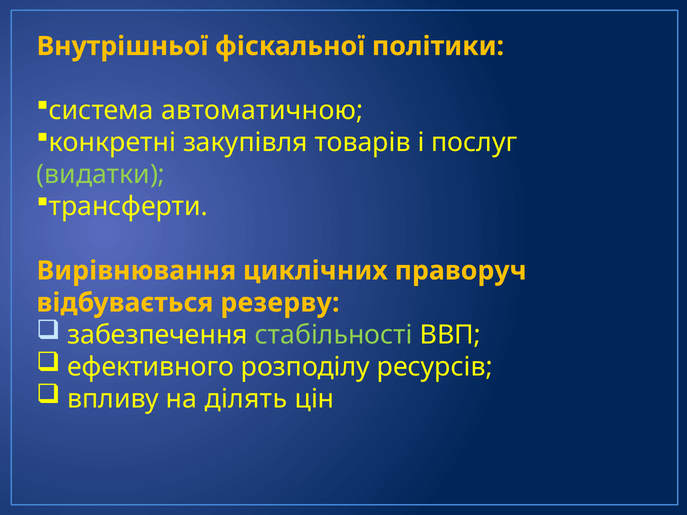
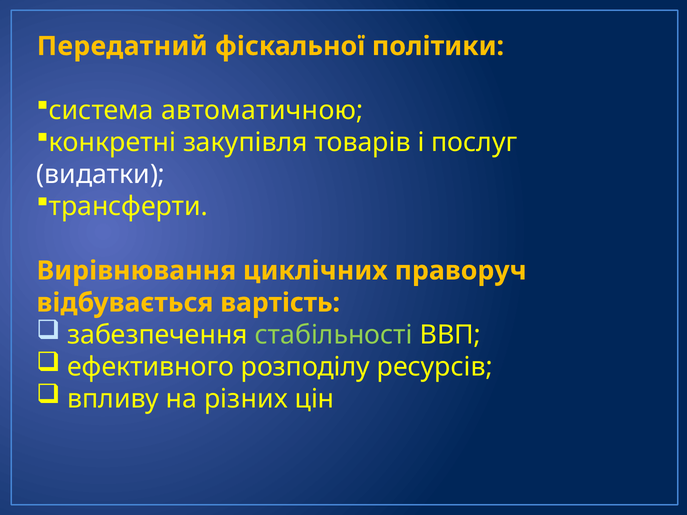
Внутрішньої: Внутрішньої -> Передатний
видатки colour: light green -> white
резерву: резерву -> вартість
ділять: ділять -> різних
